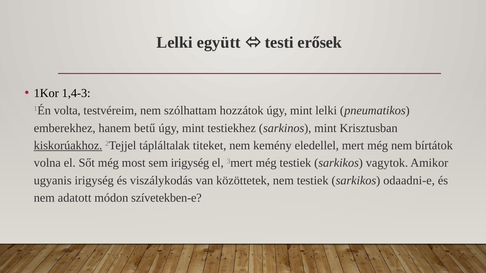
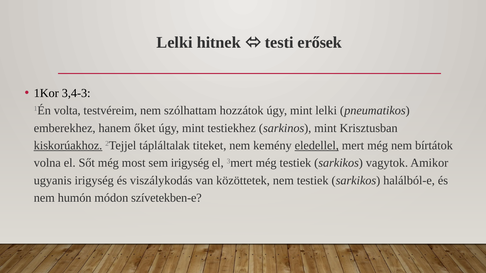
együtt: együtt -> hitnek
1,4-3: 1,4-3 -> 3,4-3
betű: betű -> őket
eledellel underline: none -> present
odaadni-e: odaadni-e -> halálból-e
adatott: adatott -> humón
